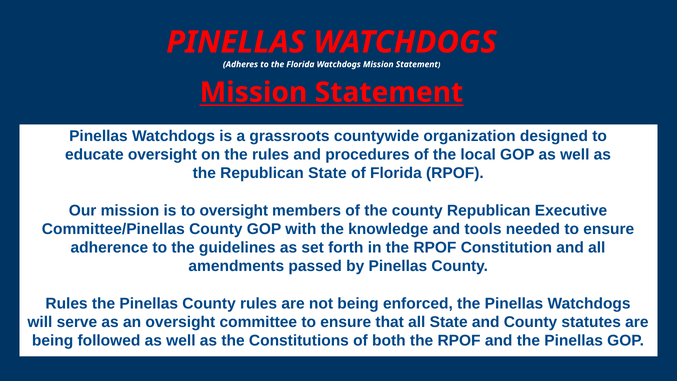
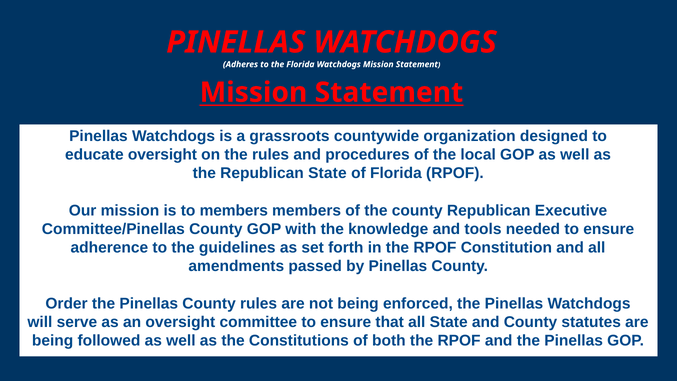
to oversight: oversight -> members
Rules at (67, 303): Rules -> Order
